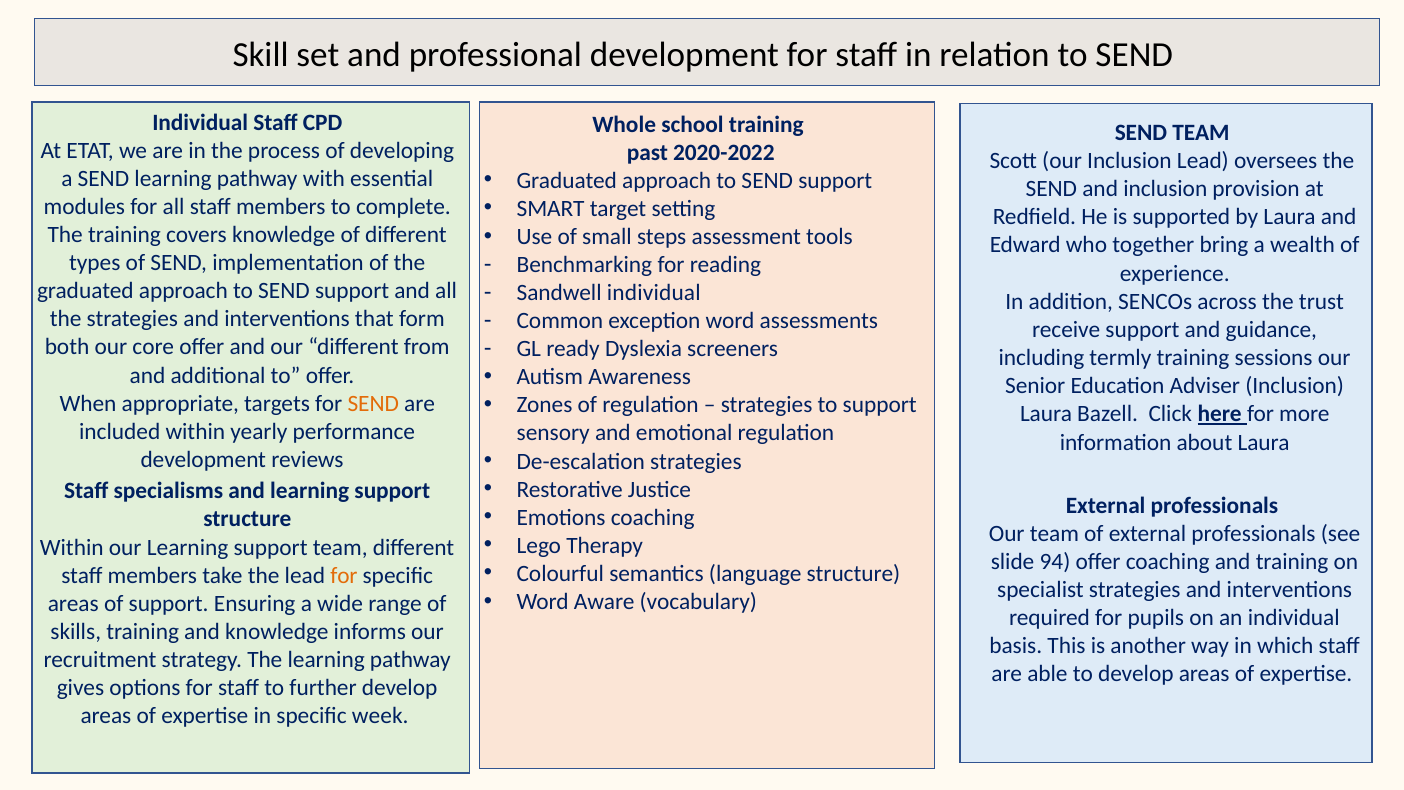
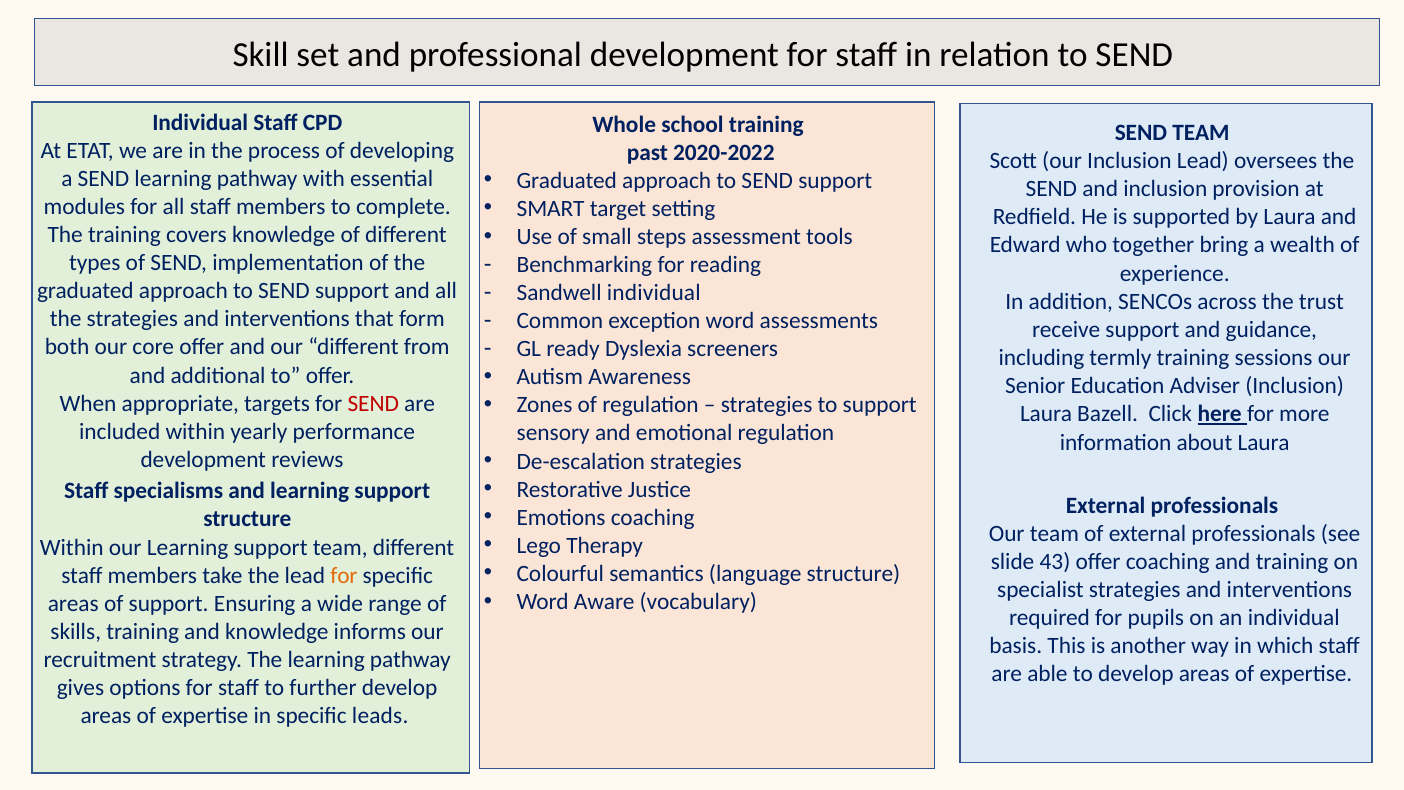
SEND at (373, 403) colour: orange -> red
94: 94 -> 43
week: week -> leads
